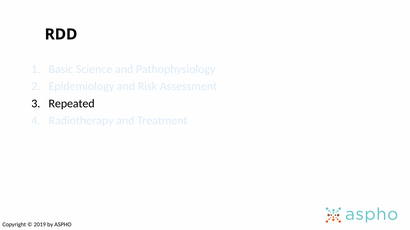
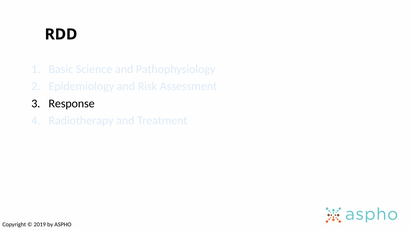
Repeated: Repeated -> Response
